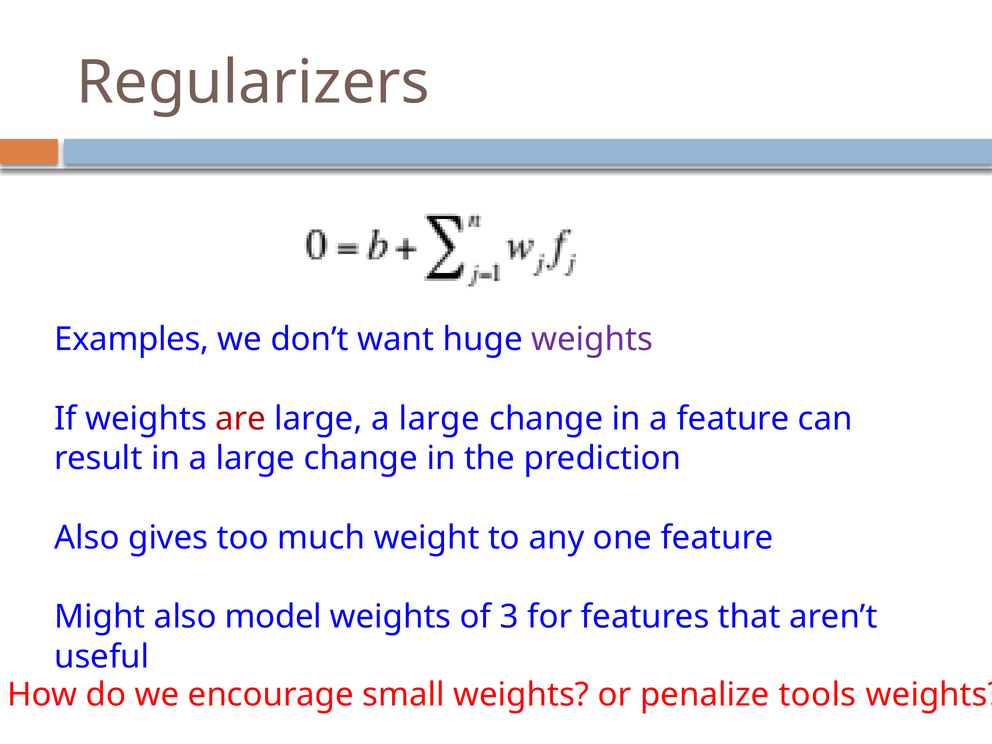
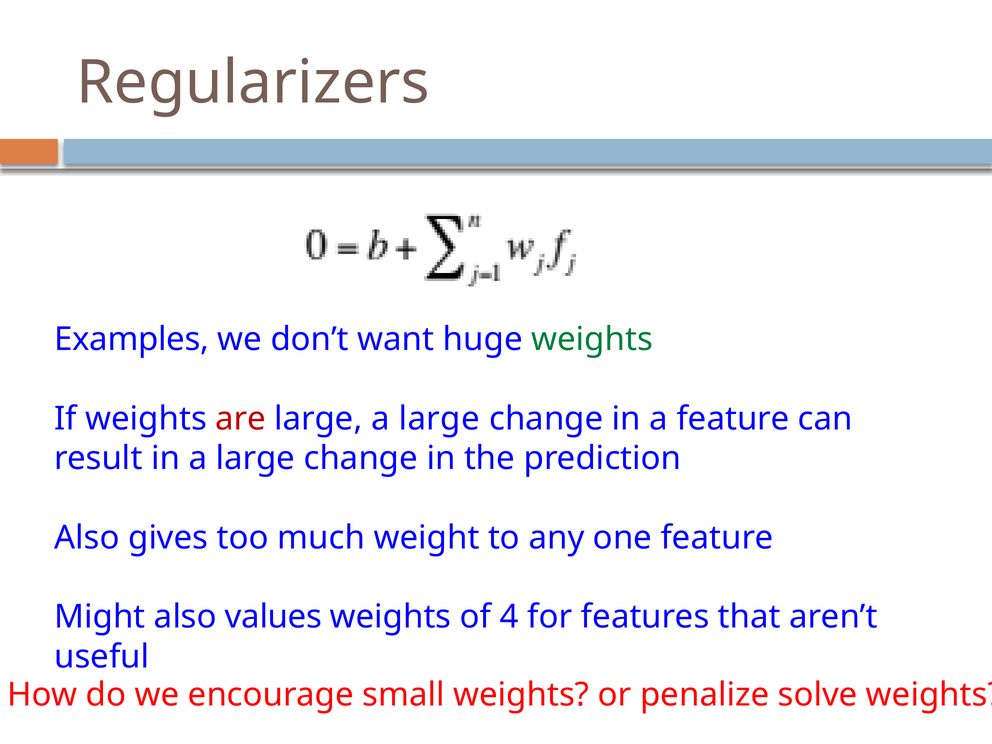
weights at (592, 339) colour: purple -> green
model: model -> values
3: 3 -> 4
tools: tools -> solve
